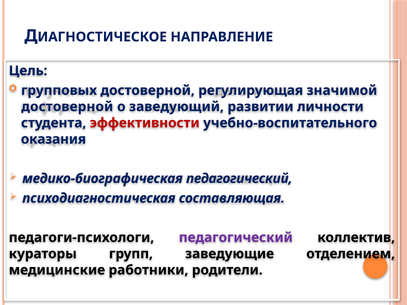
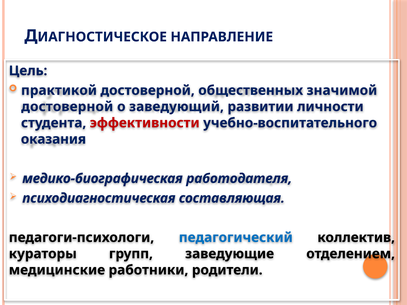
групповых: групповых -> практикой
регулирующая: регулирующая -> общественных
медико-биографическая педагогический: педагогический -> работодателя
педагогический at (236, 238) colour: purple -> blue
